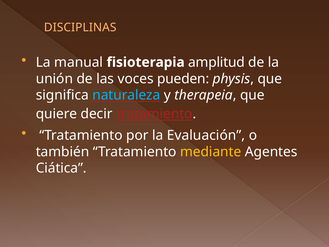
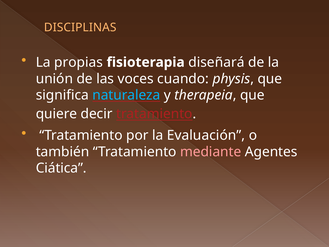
manual: manual -> propias
amplitud: amplitud -> diseñará
pueden: pueden -> cuando
mediante colour: yellow -> pink
